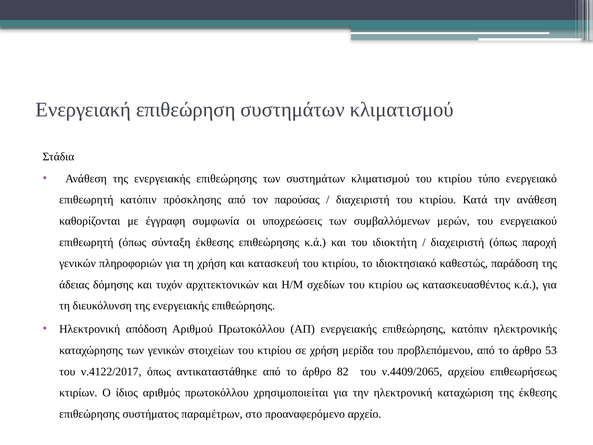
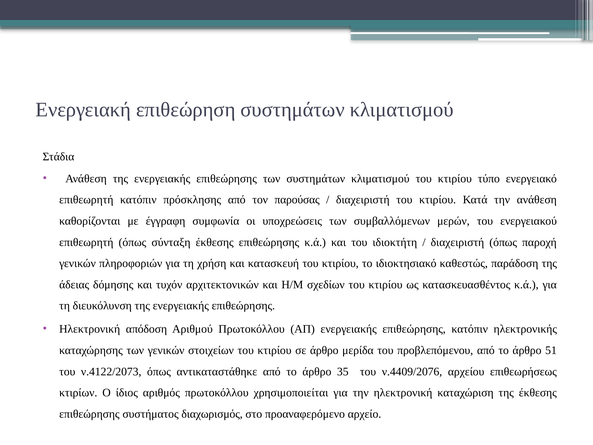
σε χρήση: χρήση -> άρθρο
53: 53 -> 51
ν.4122/2017: ν.4122/2017 -> ν.4122/2073
82: 82 -> 35
ν.4409/2065: ν.4409/2065 -> ν.4409/2076
παραμέτρων: παραμέτρων -> διαχωρισμός
